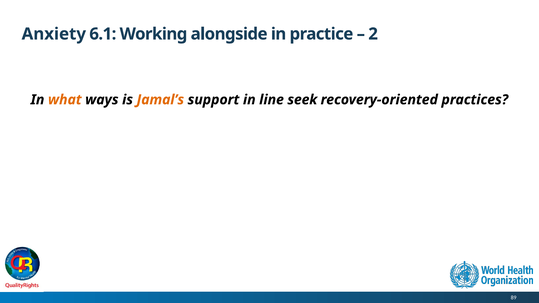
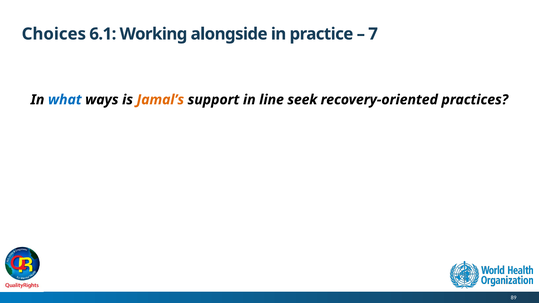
Anxiety: Anxiety -> Choices
2: 2 -> 7
what colour: orange -> blue
